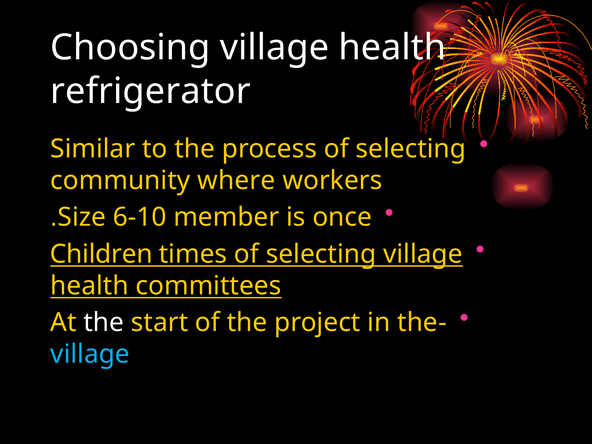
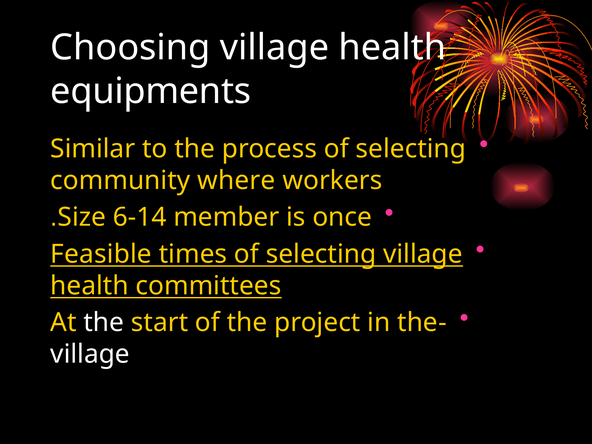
refrigerator: refrigerator -> equipments
6-10: 6-10 -> 6-14
Children: Children -> Feasible
village at (90, 354) colour: light blue -> white
